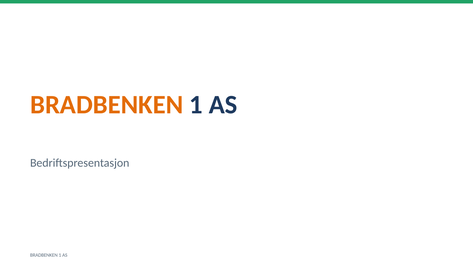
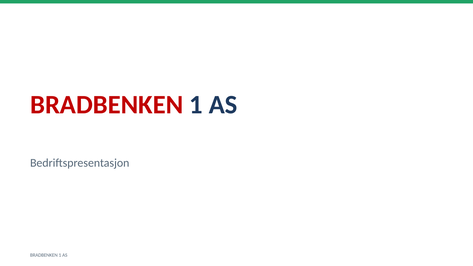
BRADBENKEN at (107, 105) colour: orange -> red
